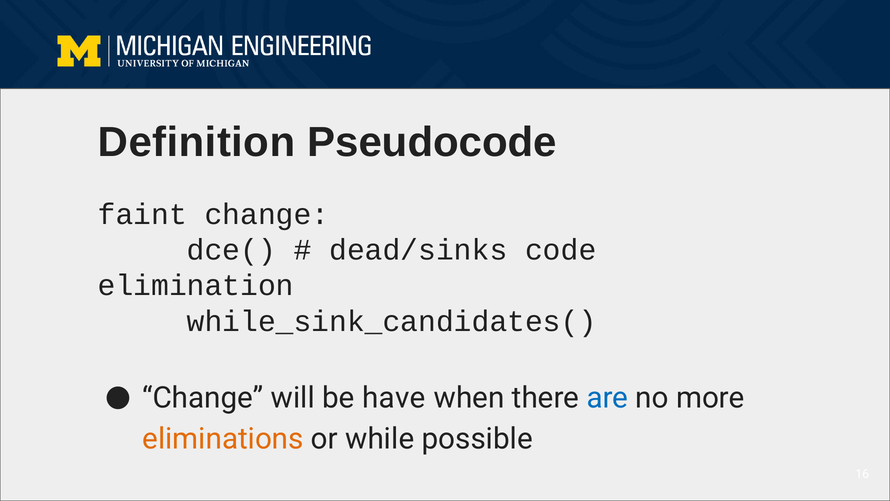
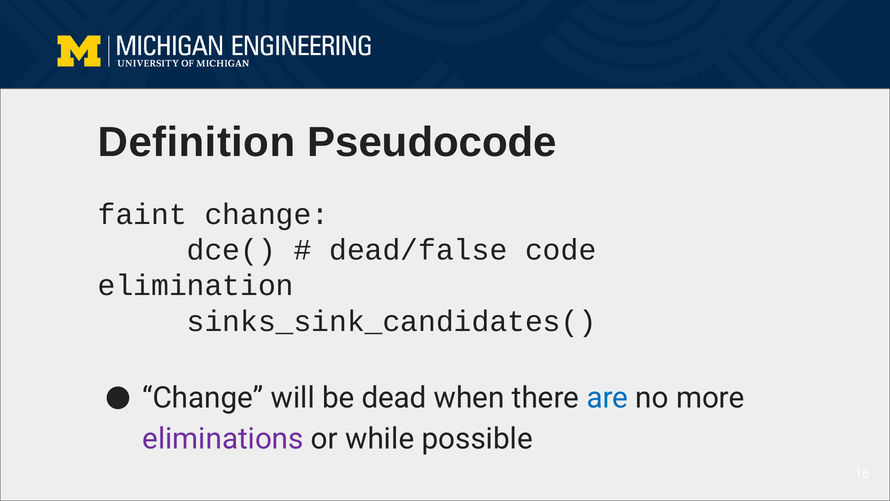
dead/sinks: dead/sinks -> dead/false
while_sink_candidates(: while_sink_candidates( -> sinks_sink_candidates(
have: have -> dead
eliminations colour: orange -> purple
